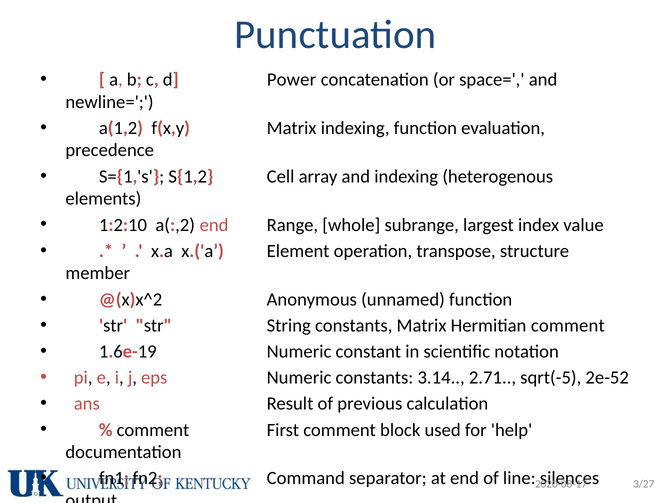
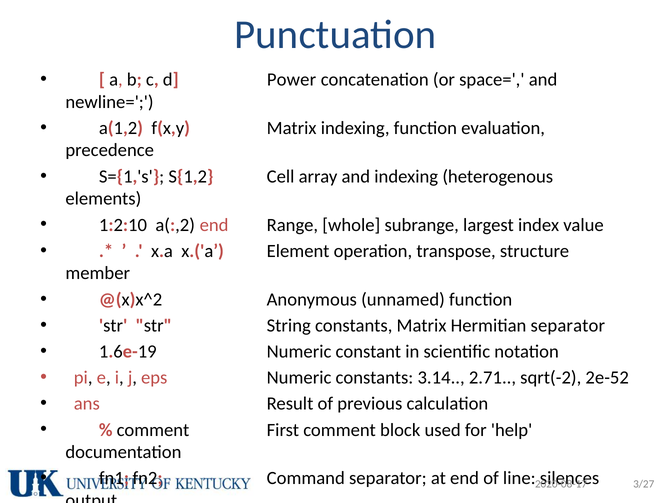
Hermitian comment: comment -> separator
sqrt(-5: sqrt(-5 -> sqrt(-2
